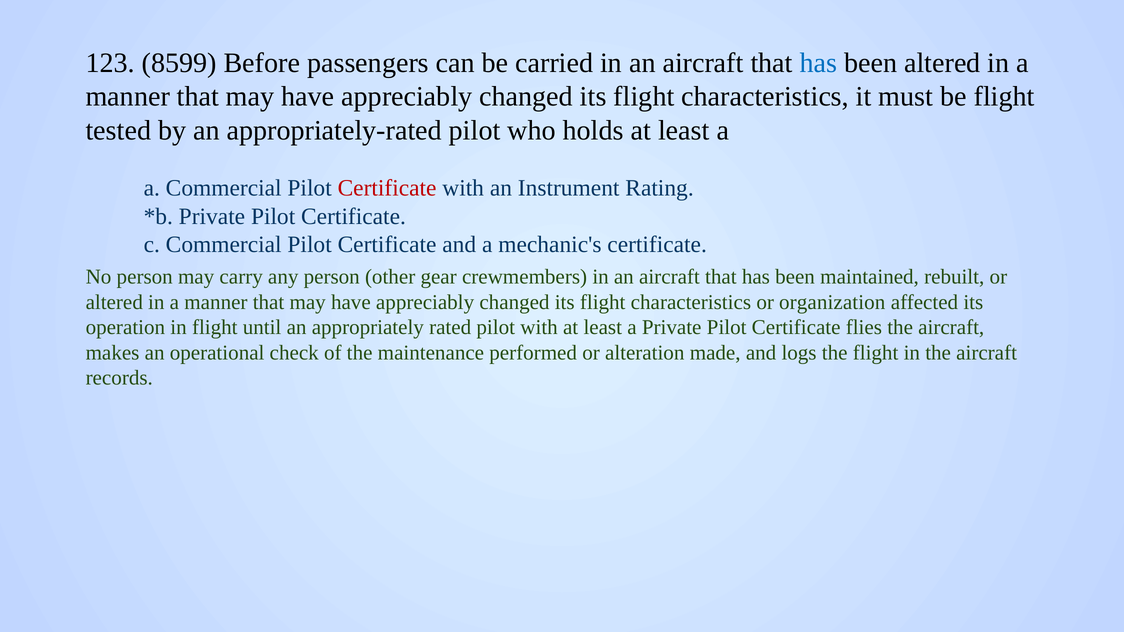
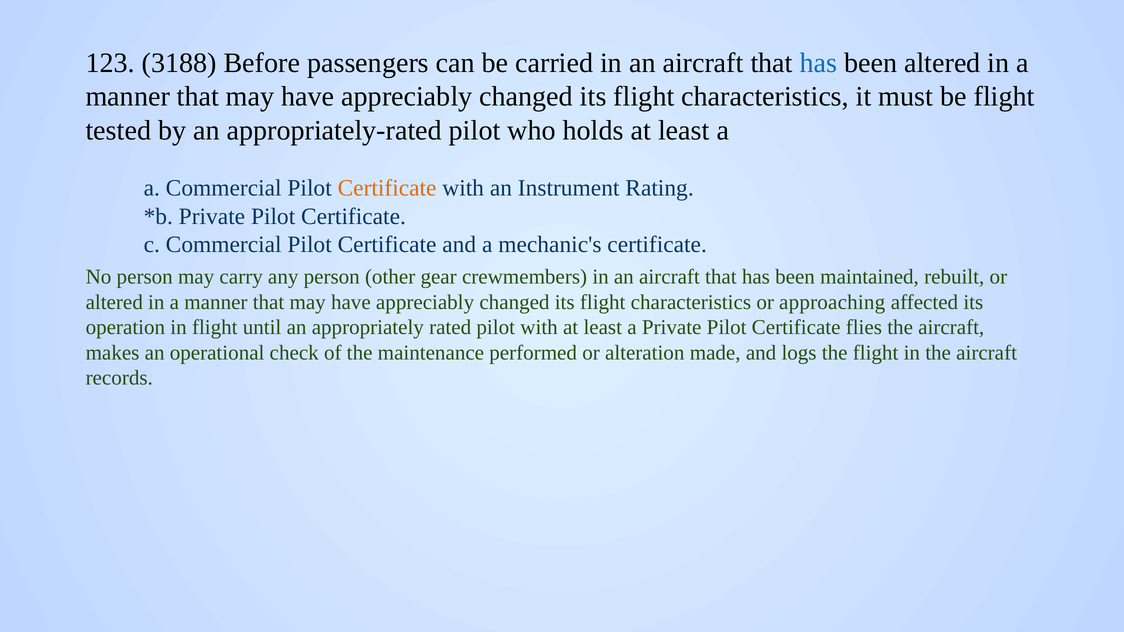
8599: 8599 -> 3188
Certificate at (387, 188) colour: red -> orange
organization: organization -> approaching
